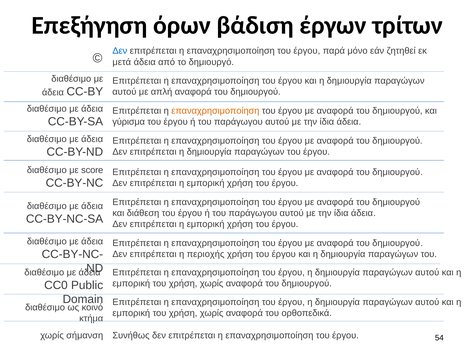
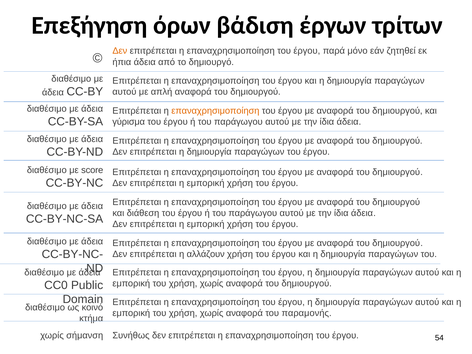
Δεν at (120, 51) colour: blue -> orange
μετά: μετά -> ήπια
περιοχής: περιοχής -> αλλάζουν
ορθοπεδικά: ορθοπεδικά -> παραμονής
